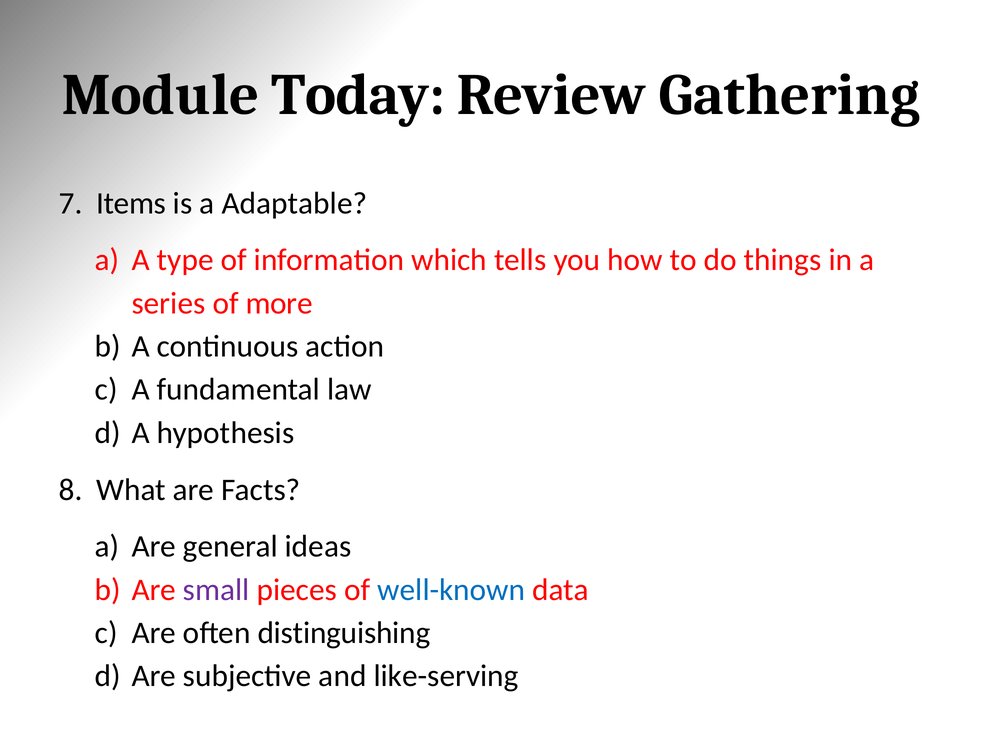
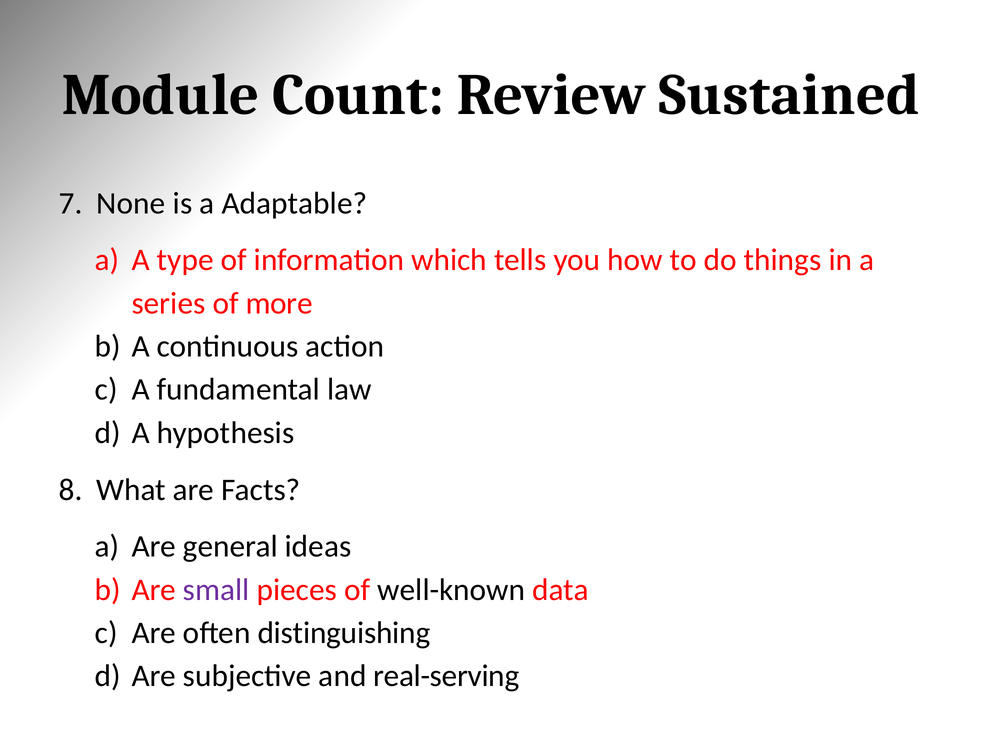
Today: Today -> Count
Gathering: Gathering -> Sustained
Items: Items -> None
well-known colour: blue -> black
like-serving: like-serving -> real-serving
